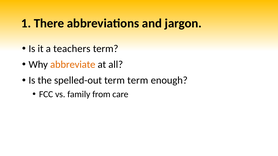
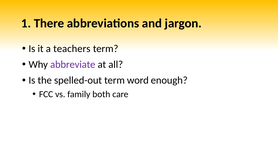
abbreviate colour: orange -> purple
term term: term -> word
from: from -> both
